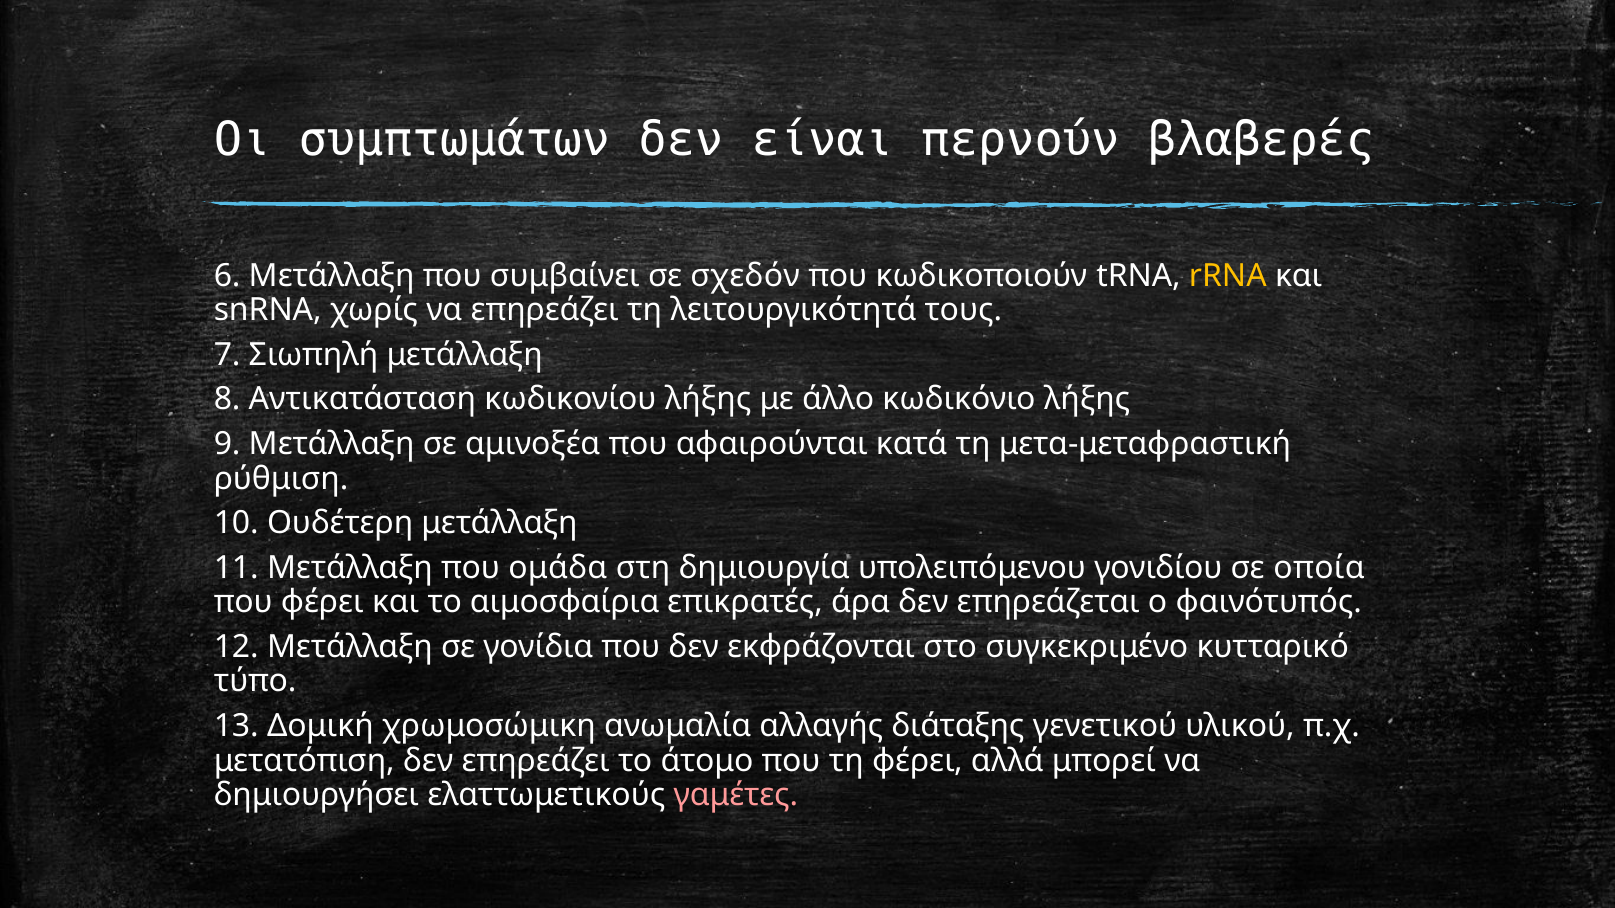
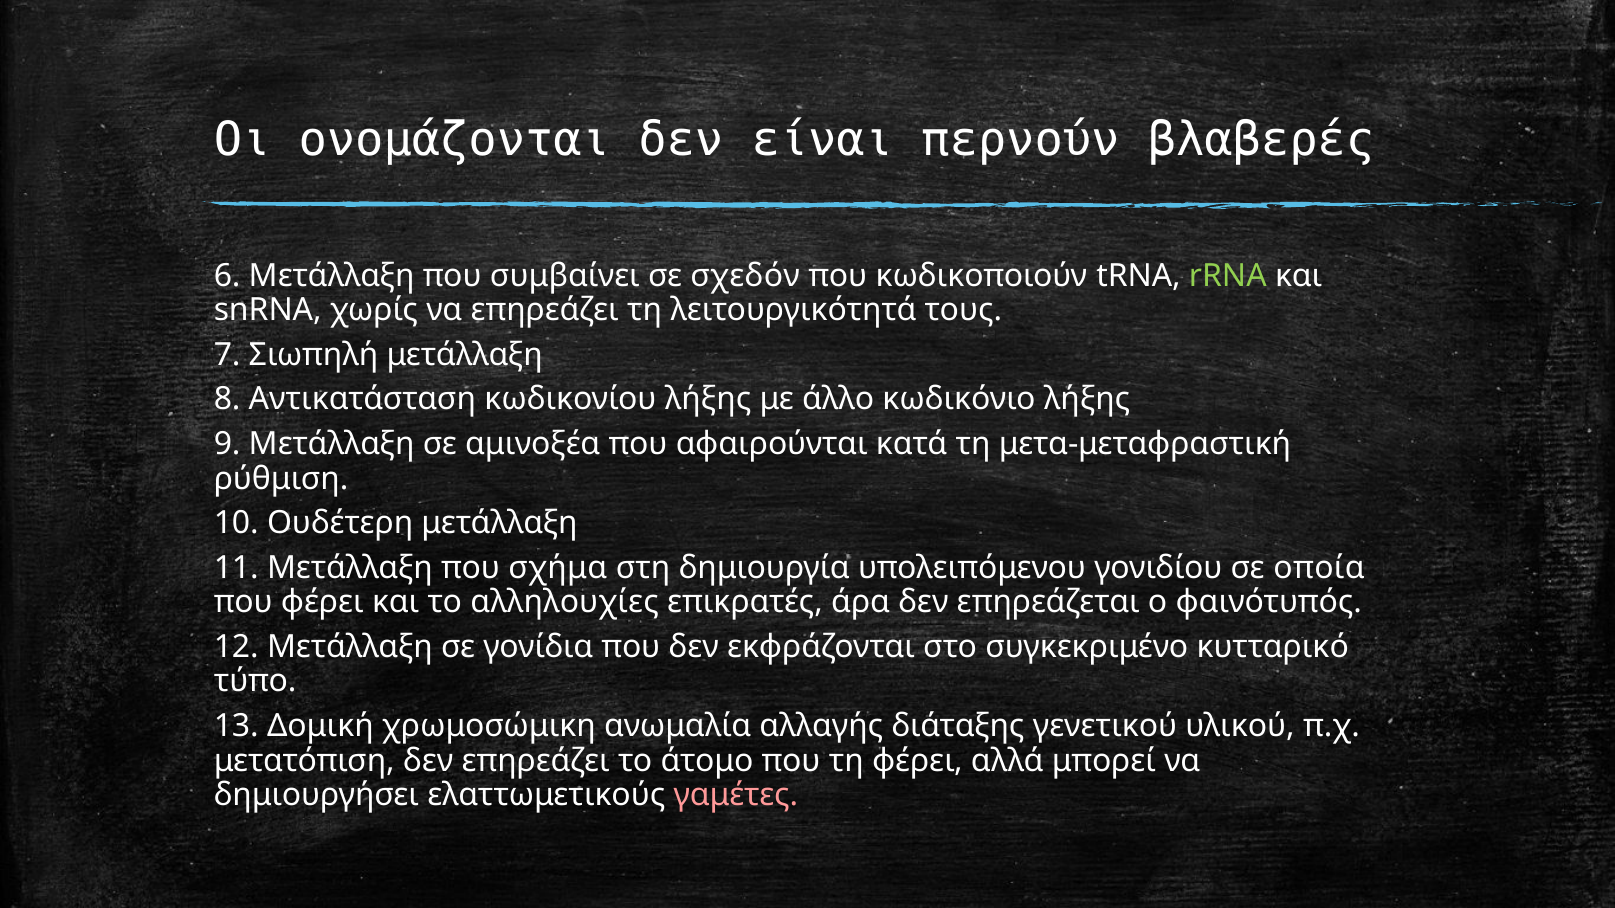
συμπτωμάτων: συμπτωμάτων -> ονομάζονται
rRNA colour: yellow -> light green
ομάδα: ομάδα -> σχήμα
αιμοσφαίρια: αιμοσφαίρια -> αλληλουχίες
